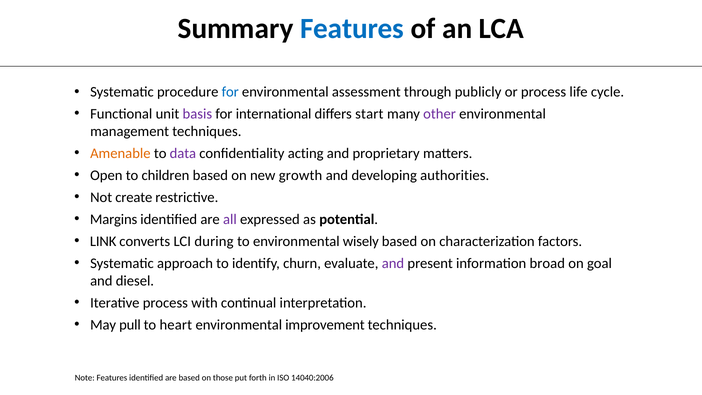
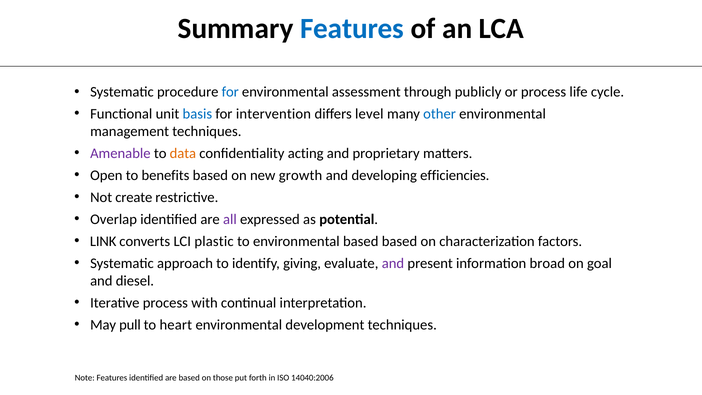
basis colour: purple -> blue
international: international -> intervention
start: start -> level
other colour: purple -> blue
Amenable colour: orange -> purple
data colour: purple -> orange
children: children -> benefits
authorities: authorities -> efficiencies
Margins: Margins -> Overlap
during: during -> plastic
environmental wisely: wisely -> based
churn: churn -> giving
improvement: improvement -> development
